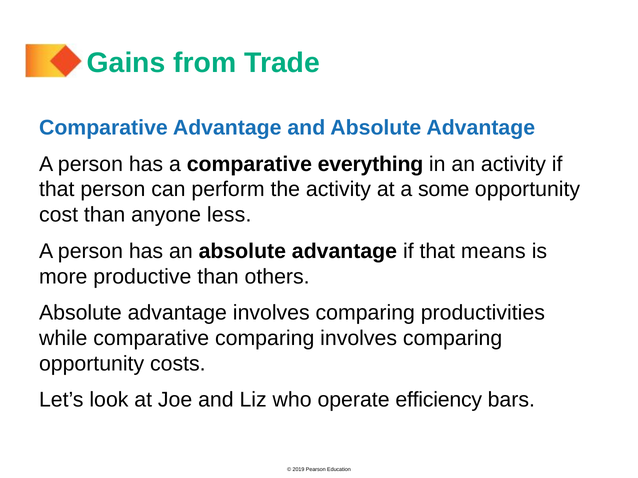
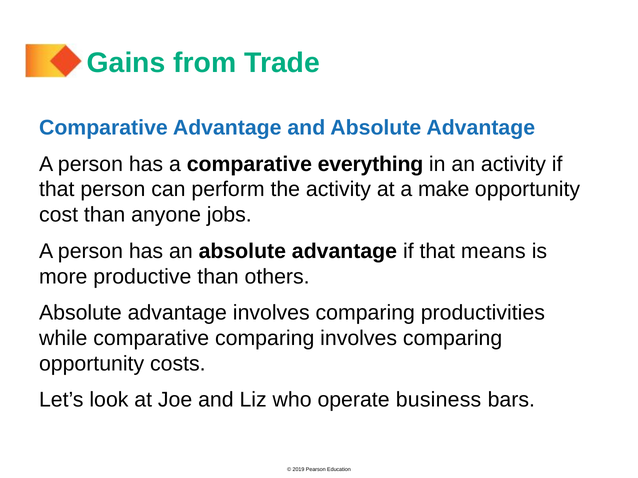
some: some -> make
less: less -> jobs
efficiency: efficiency -> business
